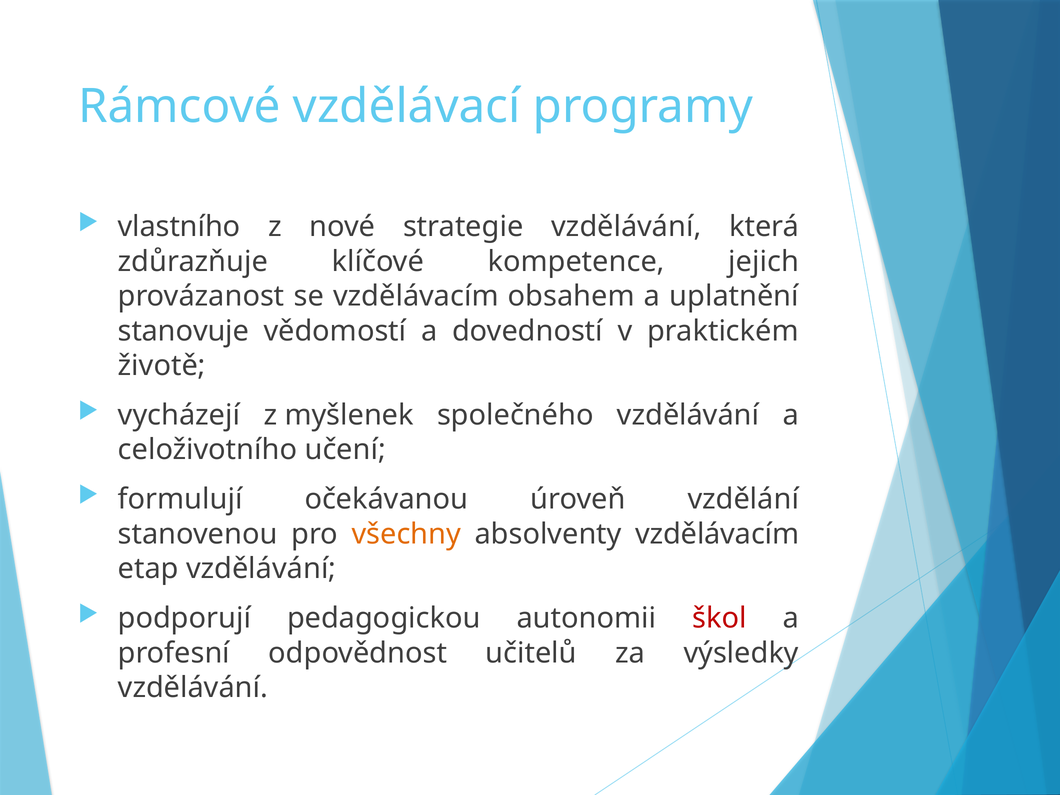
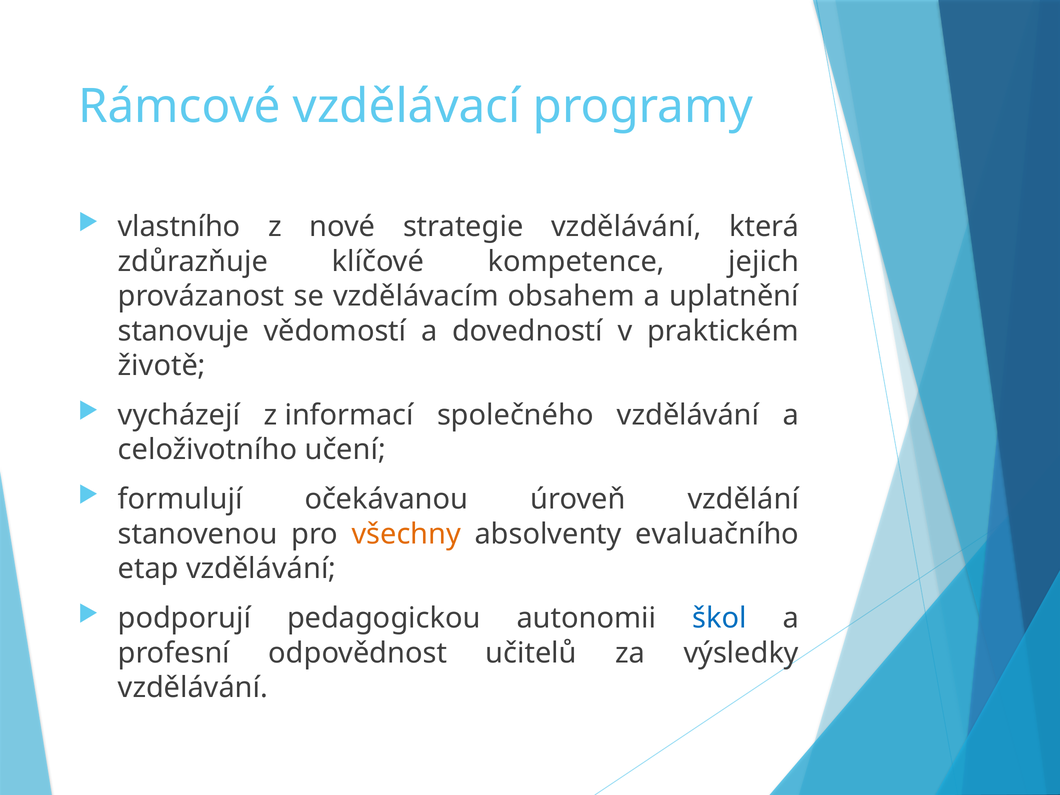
myšlenek: myšlenek -> informací
absolventy vzdělávacím: vzdělávacím -> evaluačního
škol colour: red -> blue
